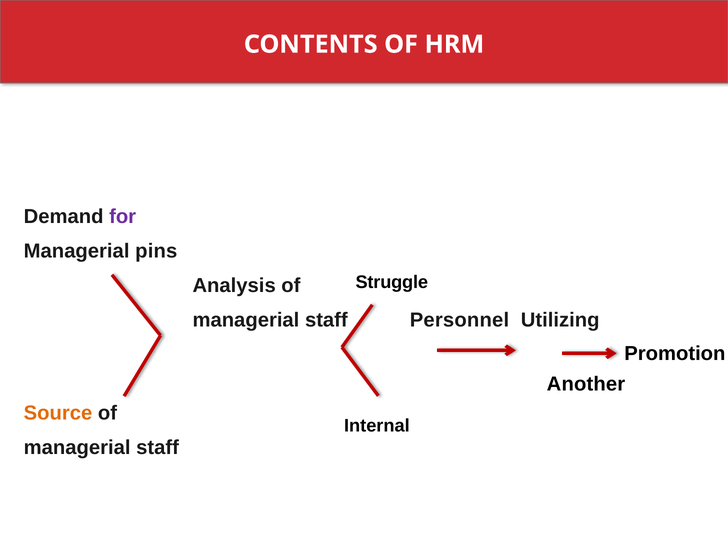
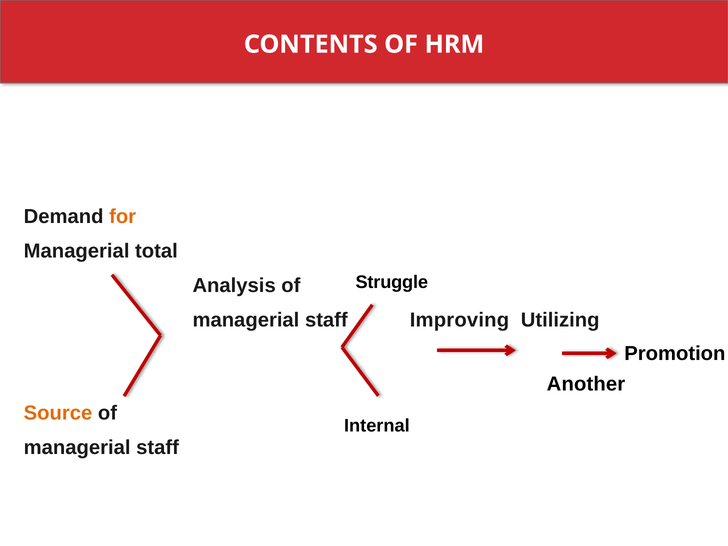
for colour: purple -> orange
pins: pins -> total
Personnel: Personnel -> Improving
